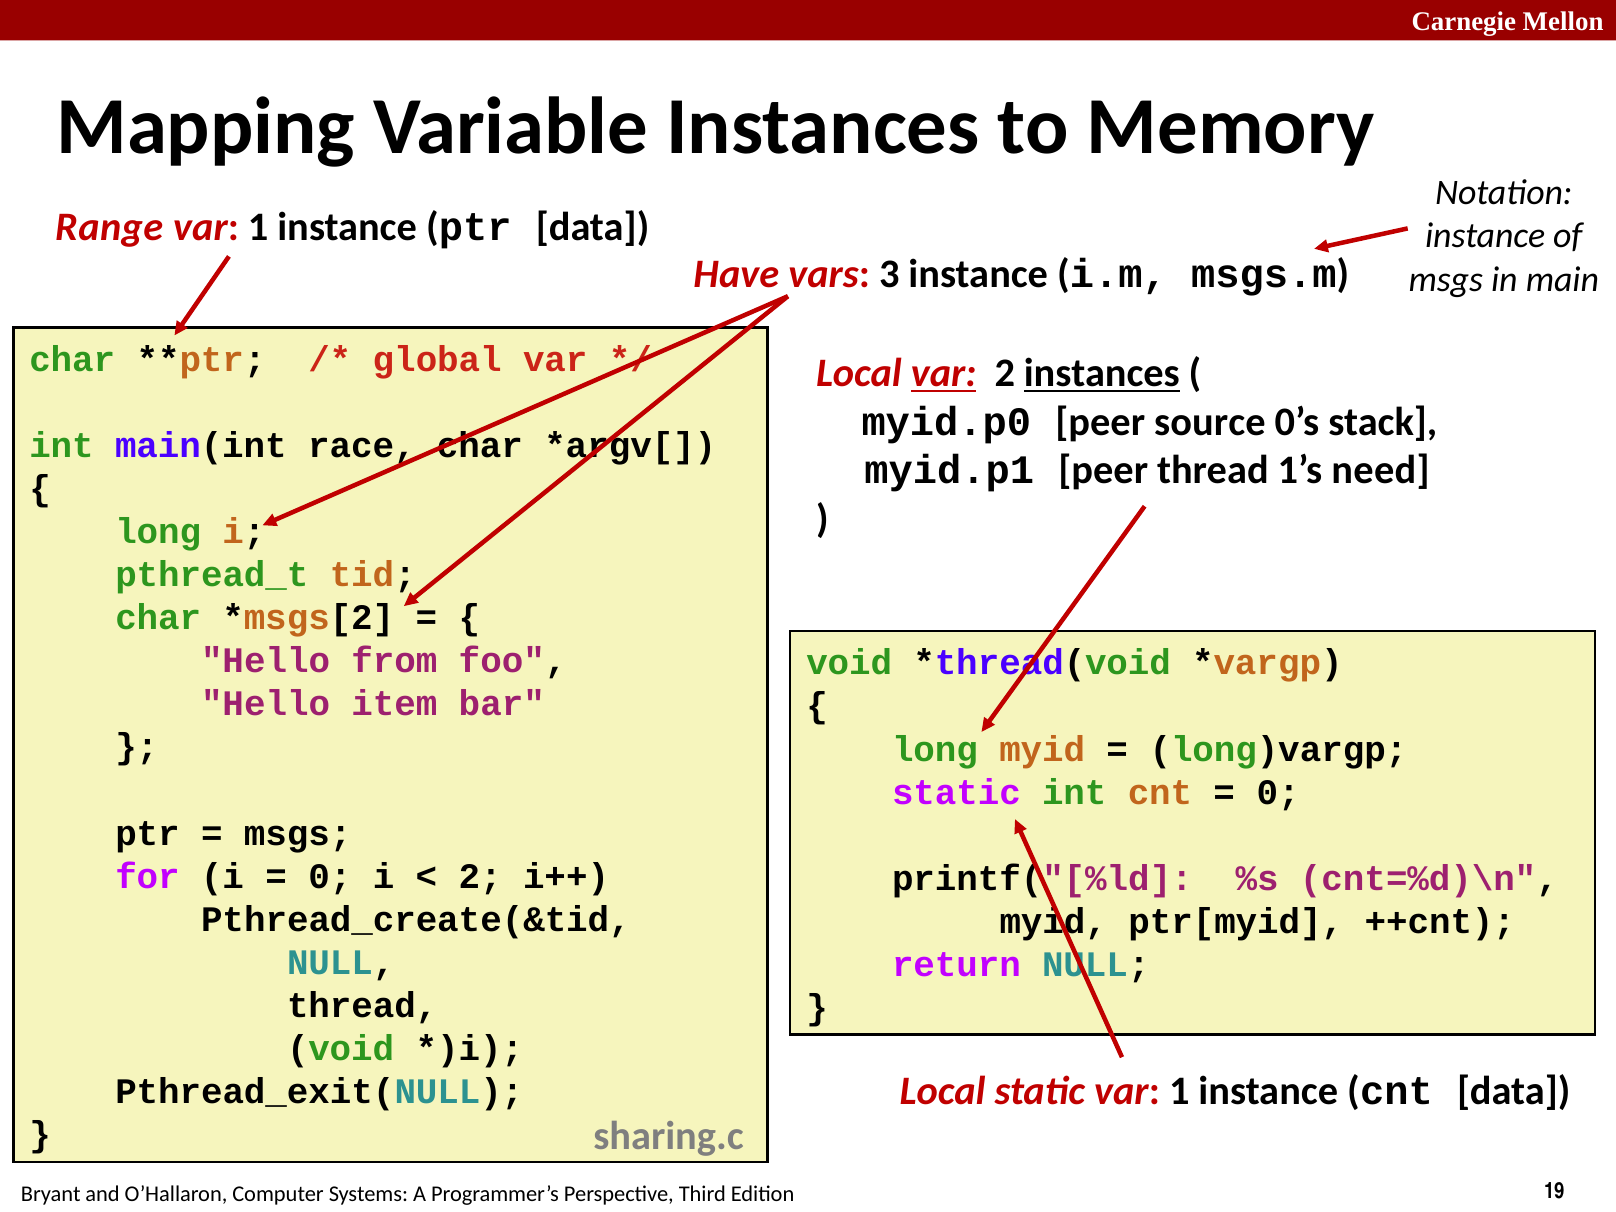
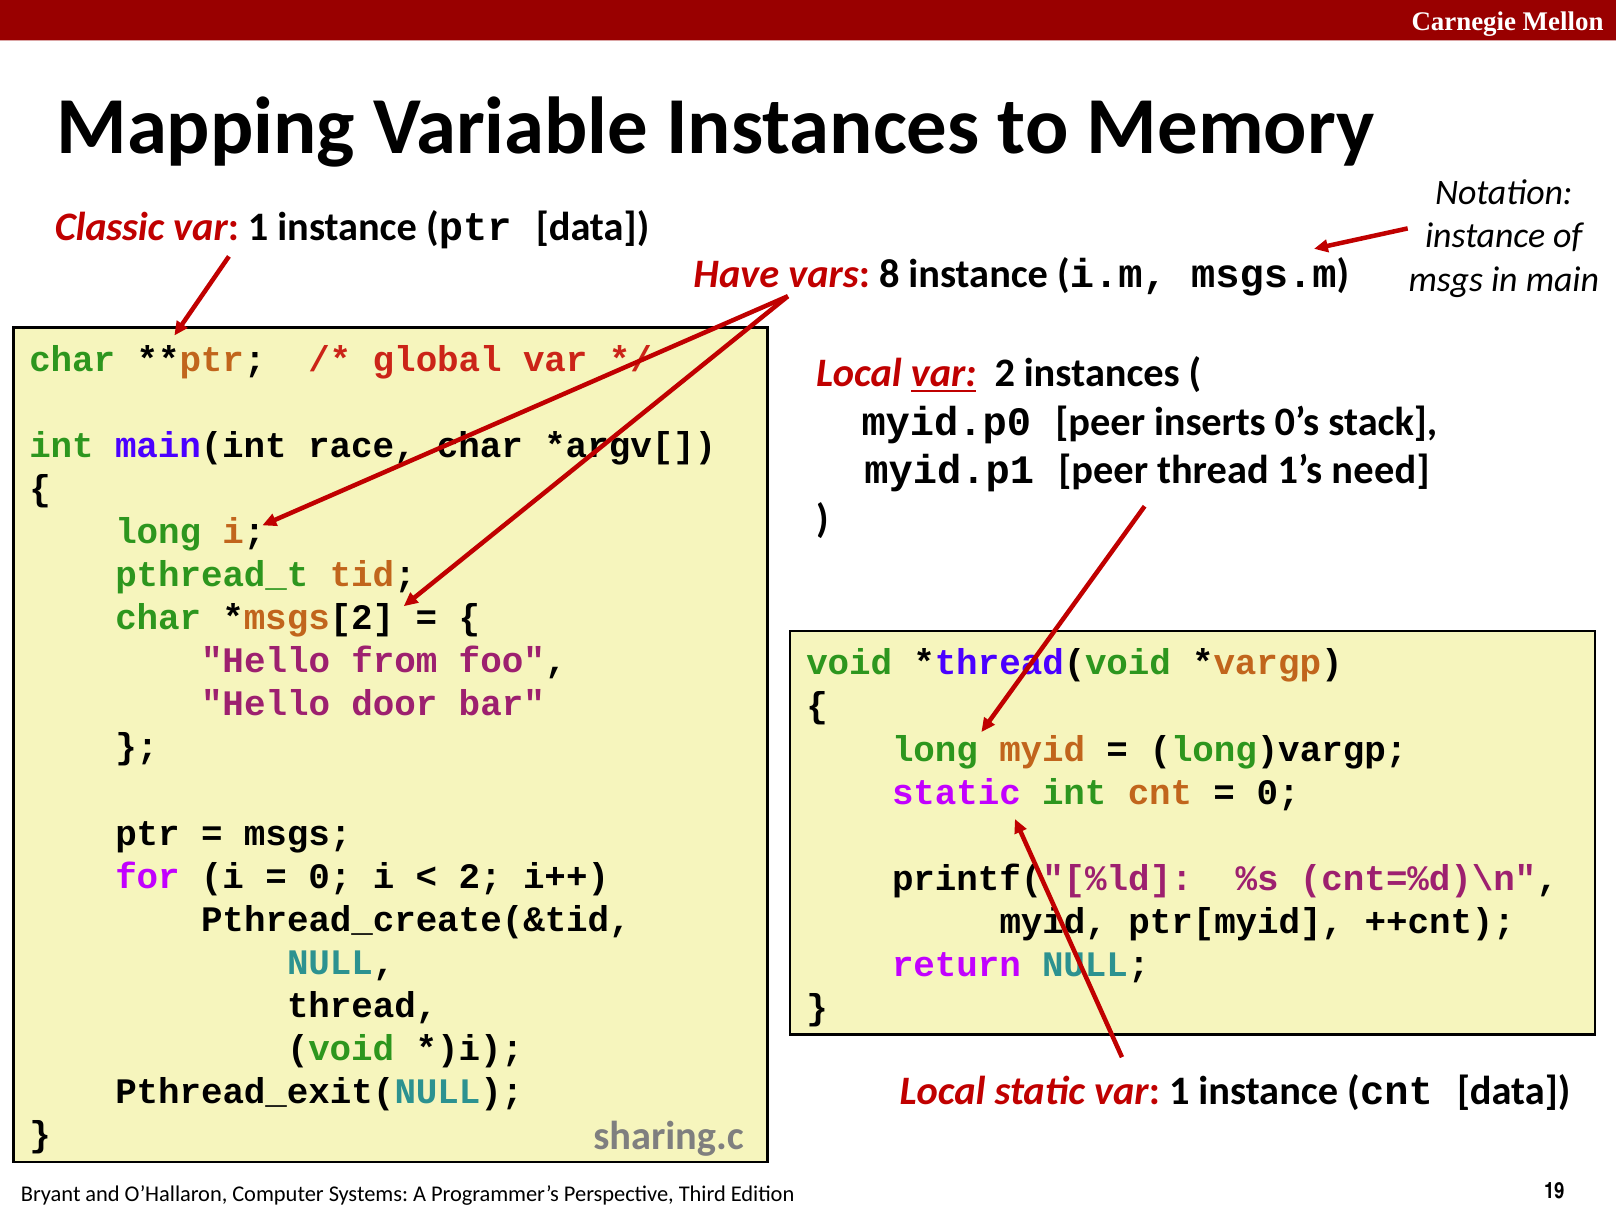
Range: Range -> Classic
3: 3 -> 8
instances at (1102, 374) underline: present -> none
source: source -> inserts
item: item -> door
